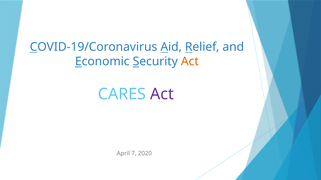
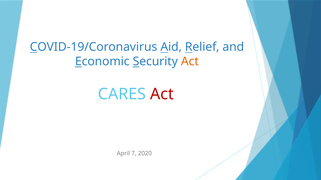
Act at (162, 94) colour: purple -> red
